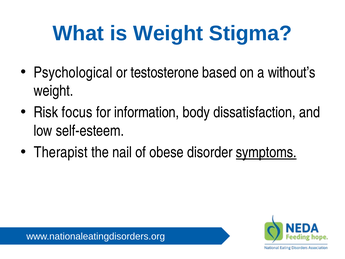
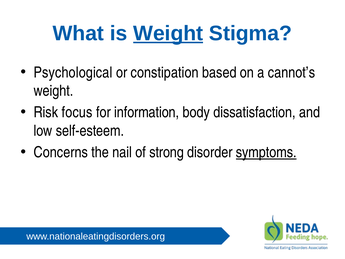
Weight at (168, 33) underline: none -> present
testosterone: testosterone -> constipation
without’s: without’s -> cannot’s
Therapist: Therapist -> Concerns
obese: obese -> strong
